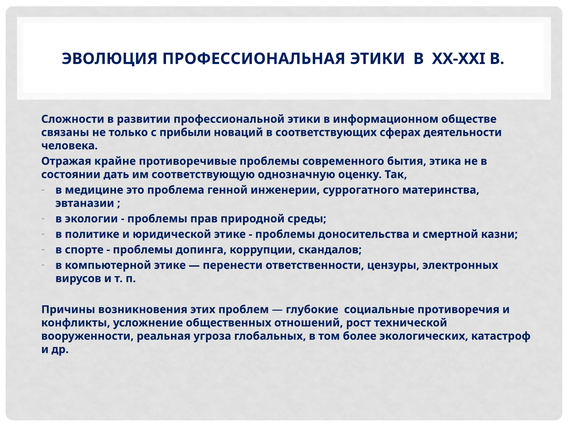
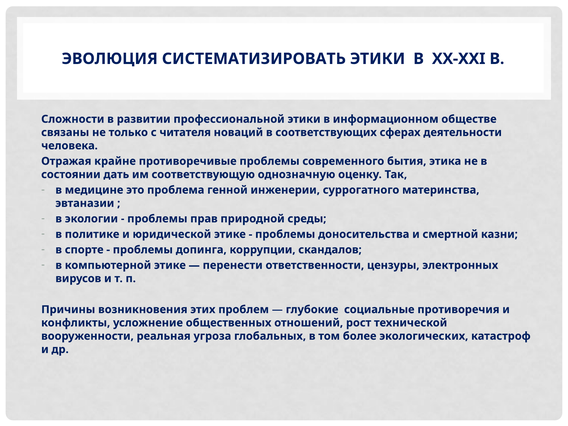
ПРОФЕССИОНАЛЬНАЯ: ПРОФЕССИОНАЛЬНАЯ -> СИСТЕМАТИЗИРОВАТЬ
прибыли: прибыли -> читателя
